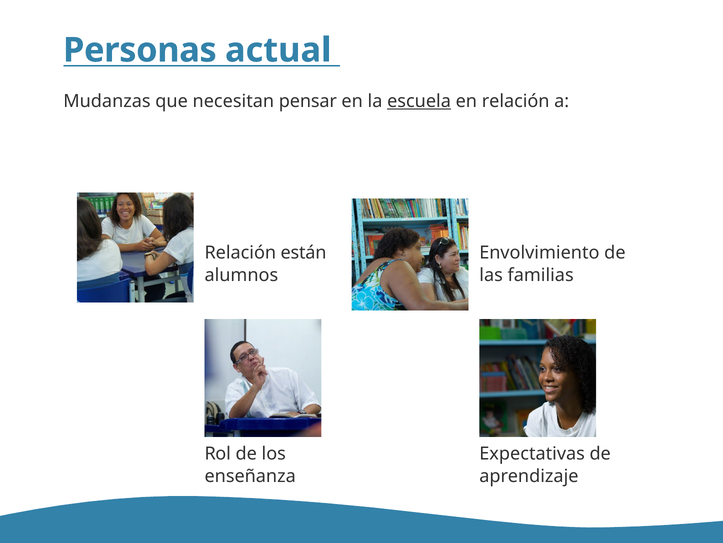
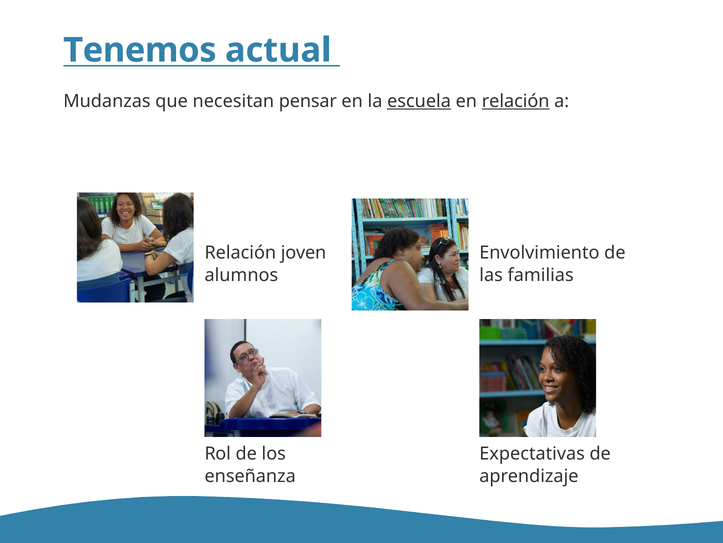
Personas: Personas -> Tenemos
relación at (516, 101) underline: none -> present
están: están -> joven
